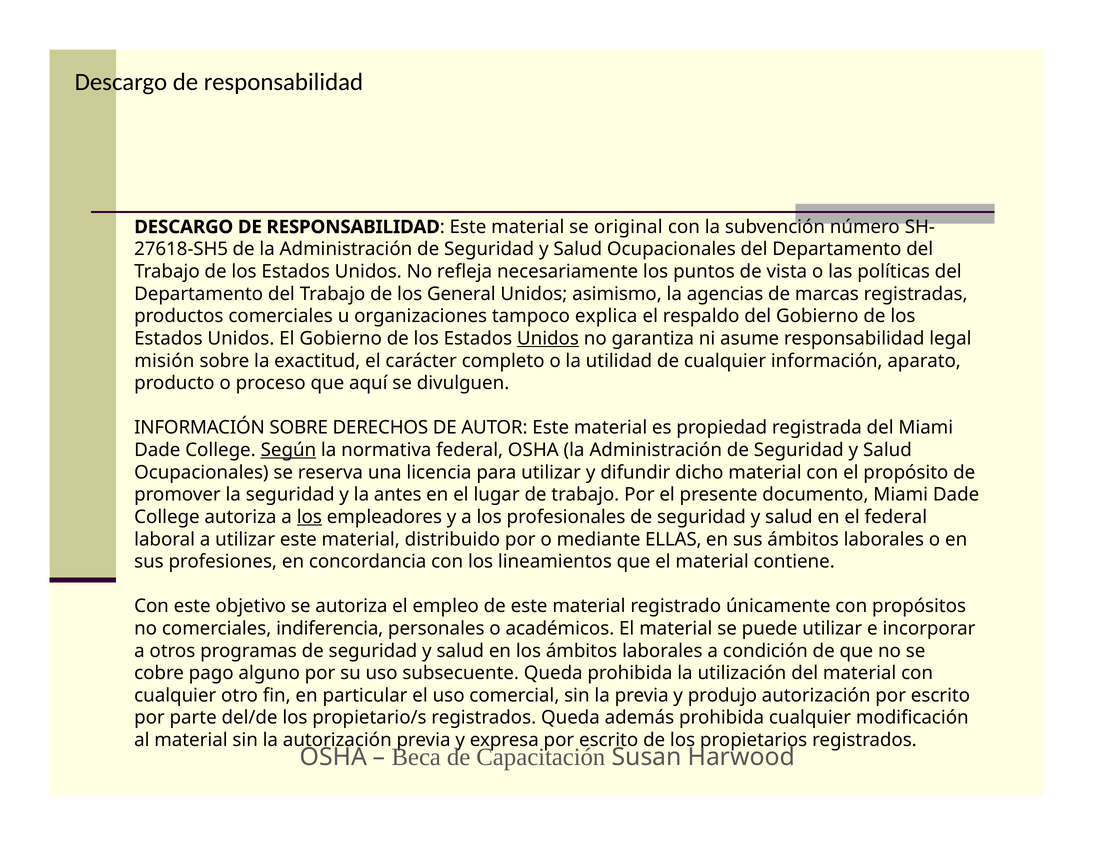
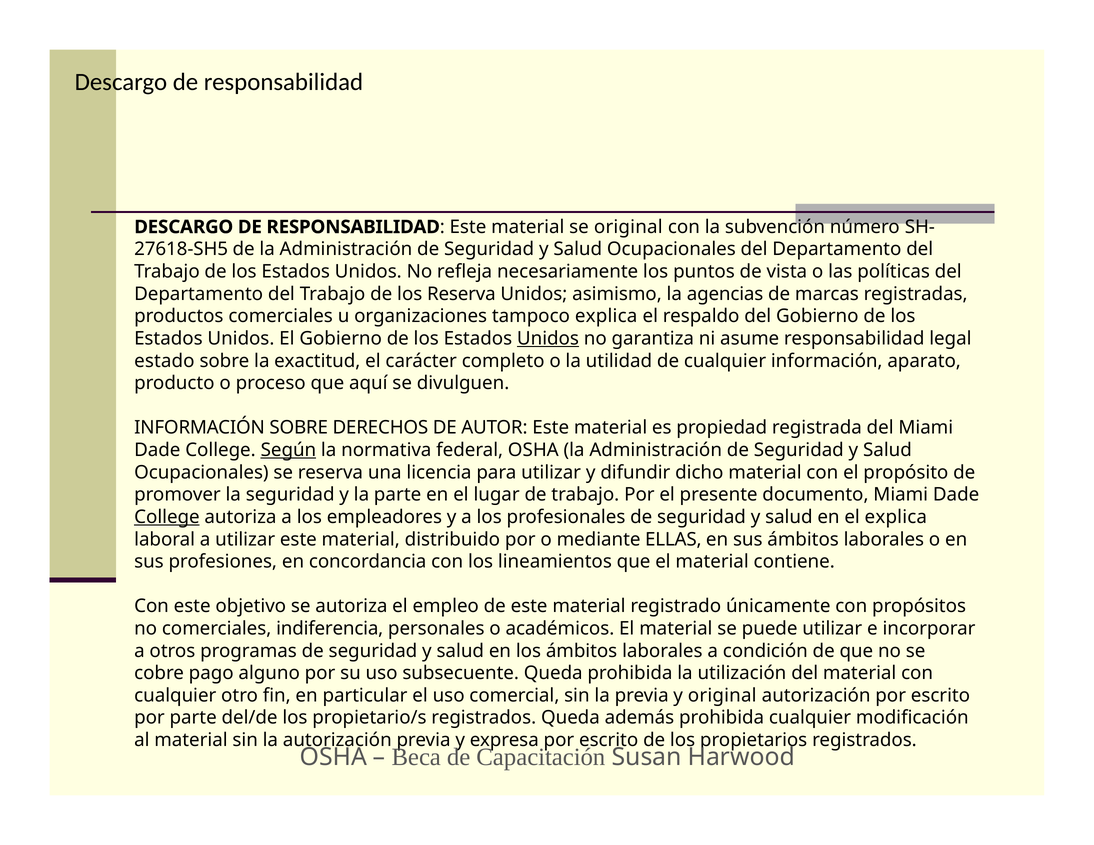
los General: General -> Reserva
misión: misión -> estado
la antes: antes -> parte
College at (167, 517) underline: none -> present
los at (309, 517) underline: present -> none
el federal: federal -> explica
y produjo: produjo -> original
